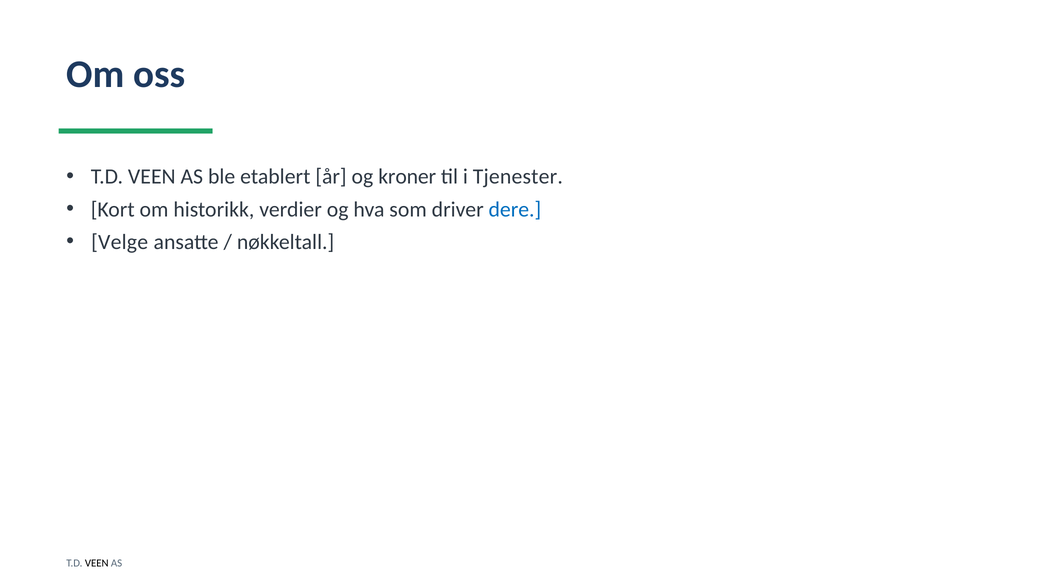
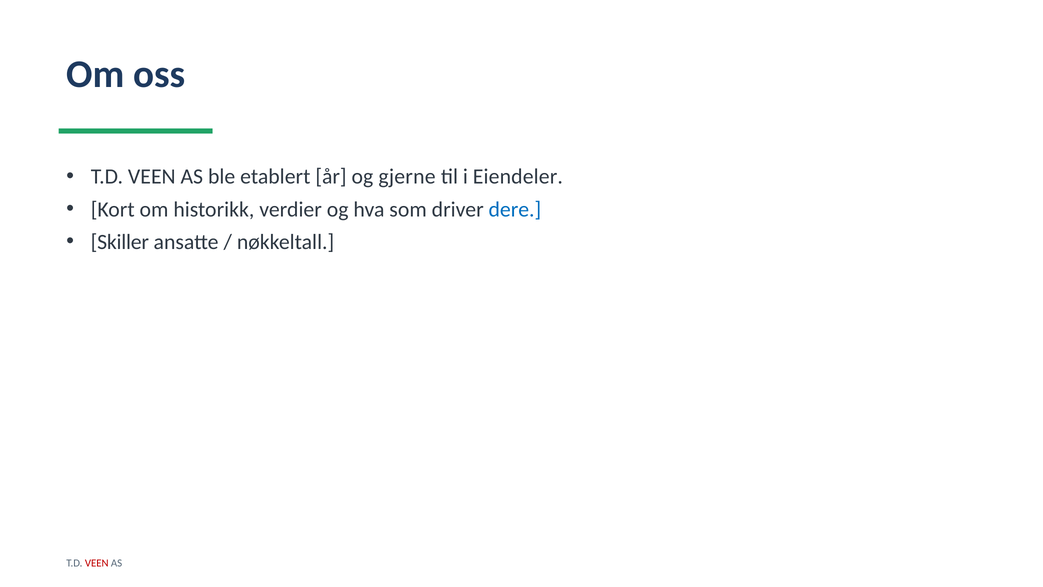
kroner: kroner -> gjerne
Tjenester: Tjenester -> Eiendeler
Velge: Velge -> Skiller
VEEN at (97, 563) colour: black -> red
